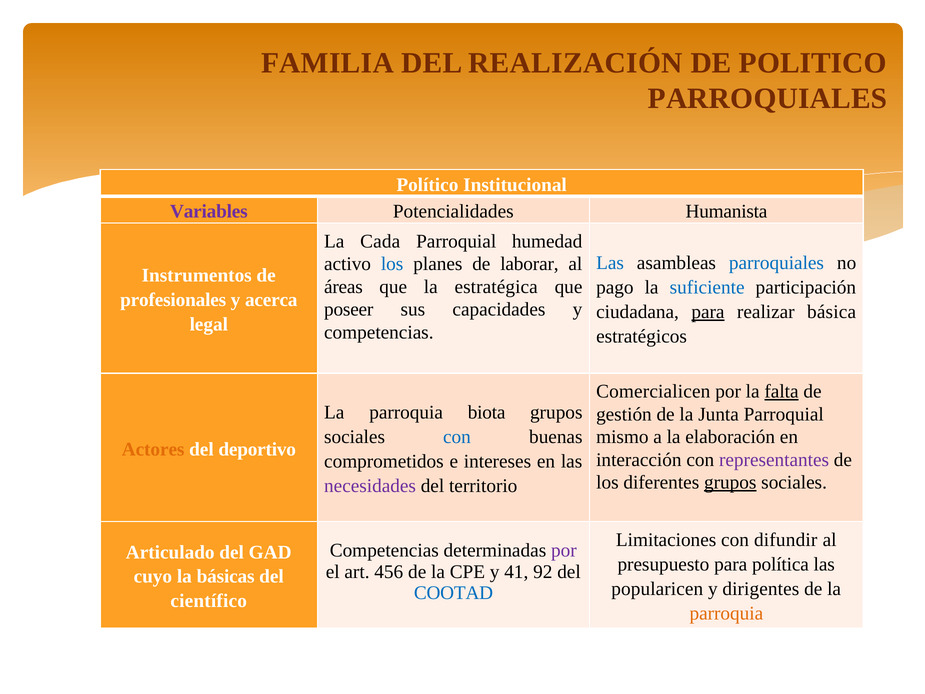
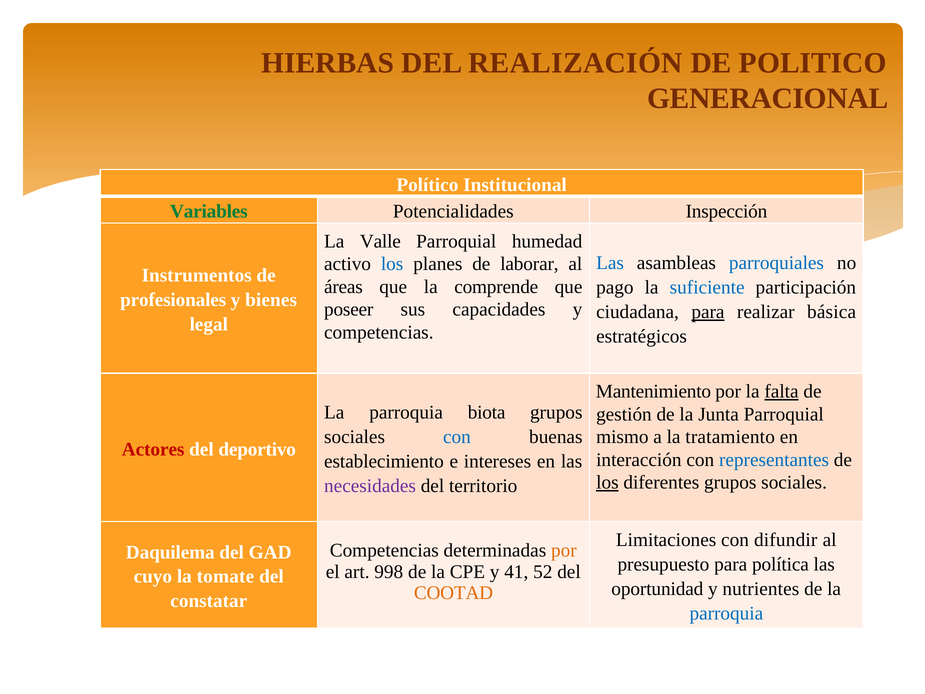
FAMILIA: FAMILIA -> HIERBAS
PARROQUIALES at (768, 98): PARROQUIALES -> GENERACIONAL
Variables colour: purple -> green
Humanista: Humanista -> Inspección
Cada: Cada -> Valle
estratégica: estratégica -> comprende
acerca: acerca -> bienes
Comercialicen: Comercialicen -> Mantenimiento
elaboración: elaboración -> tratamiento
Actores colour: orange -> red
representantes colour: purple -> blue
comprometidos: comprometidos -> establecimiento
los at (607, 482) underline: none -> present
grupos at (730, 482) underline: present -> none
por at (564, 550) colour: purple -> orange
Articulado: Articulado -> Daquilema
456: 456 -> 998
92: 92 -> 52
básicas: básicas -> tomate
popularicen: popularicen -> oportunidad
dirigentes: dirigentes -> nutrientes
COOTAD colour: blue -> orange
científico: científico -> constatar
parroquia at (726, 613) colour: orange -> blue
